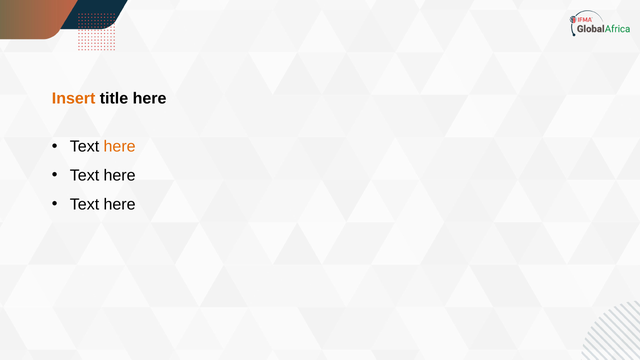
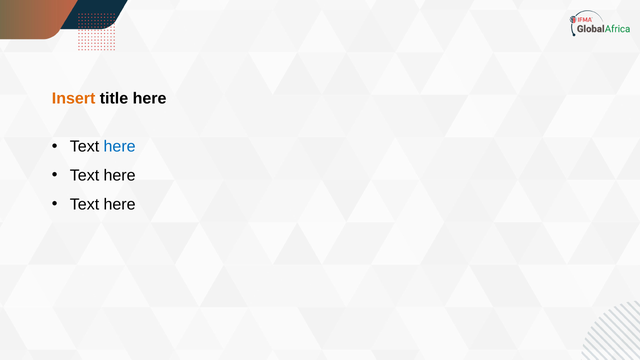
here at (120, 147) colour: orange -> blue
